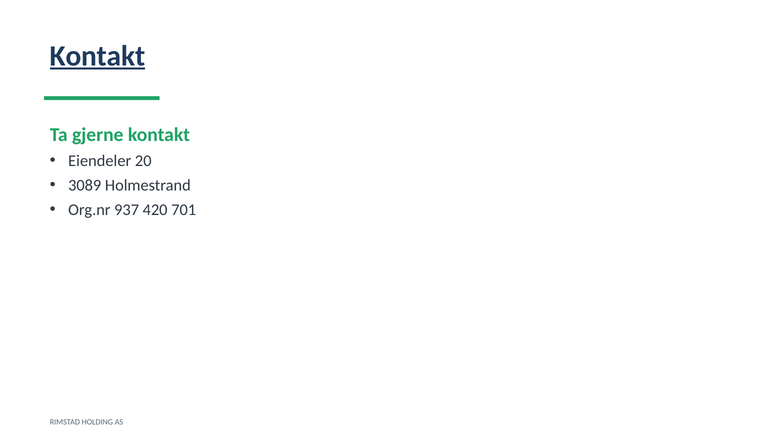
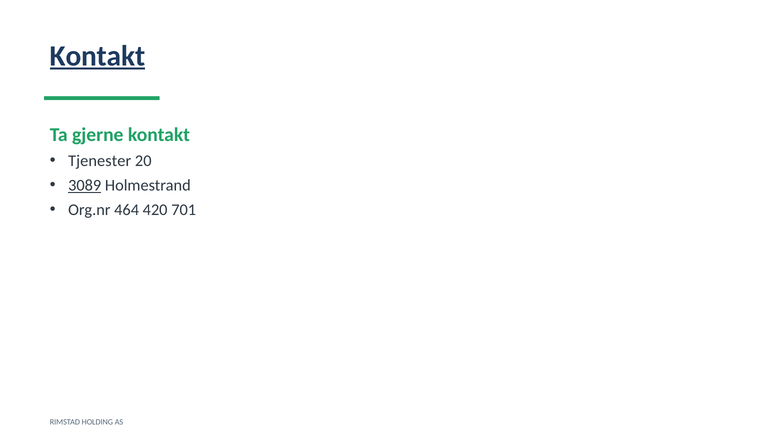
Eiendeler: Eiendeler -> Tjenester
3089 underline: none -> present
937: 937 -> 464
